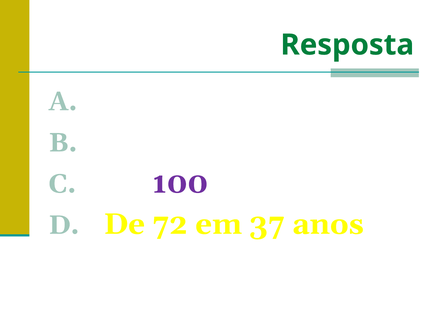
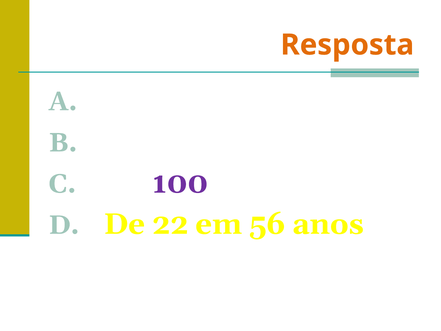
Resposta colour: green -> orange
72: 72 -> 22
37 at (267, 224): 37 -> 56
